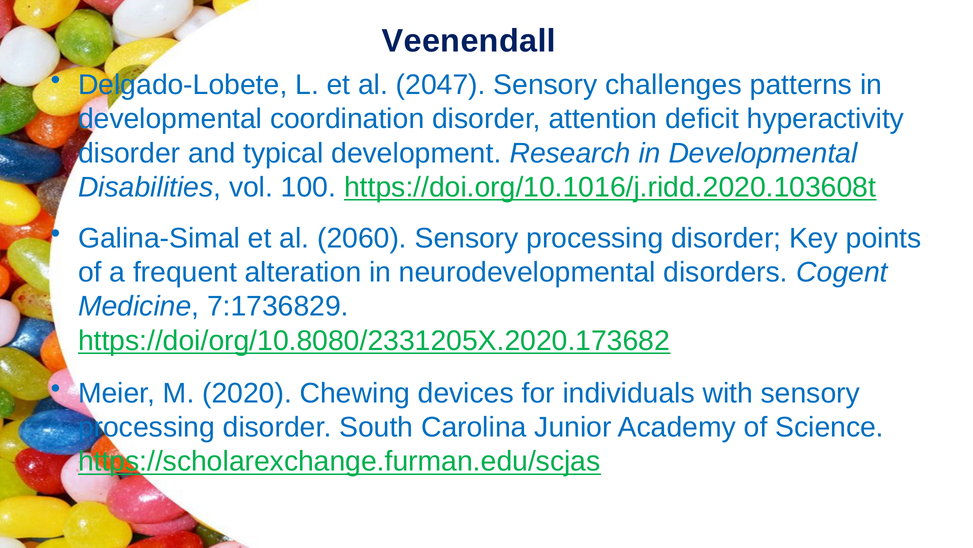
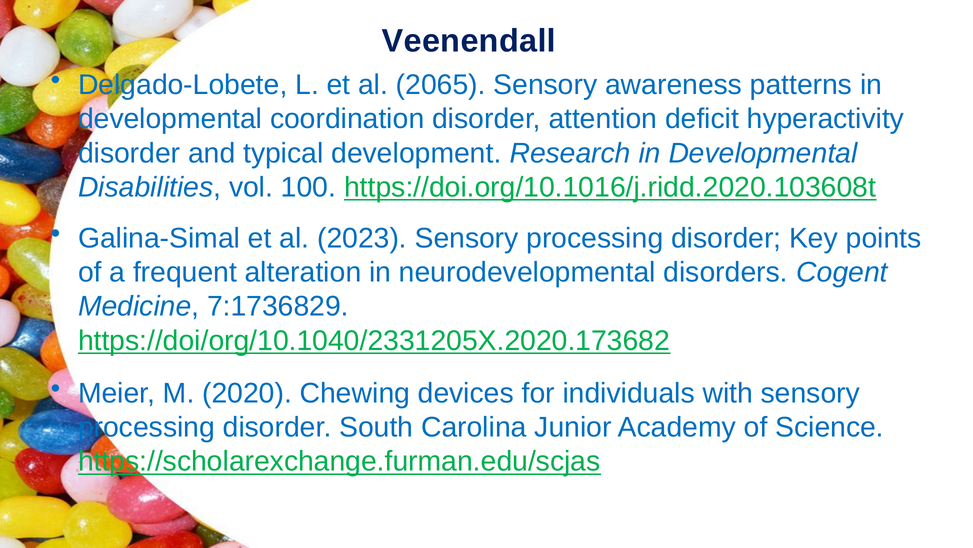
2047: 2047 -> 2065
challenges: challenges -> awareness
2060: 2060 -> 2023
https://doi/org/10.8080/2331205X.2020.173682: https://doi/org/10.8080/2331205X.2020.173682 -> https://doi/org/10.1040/2331205X.2020.173682
